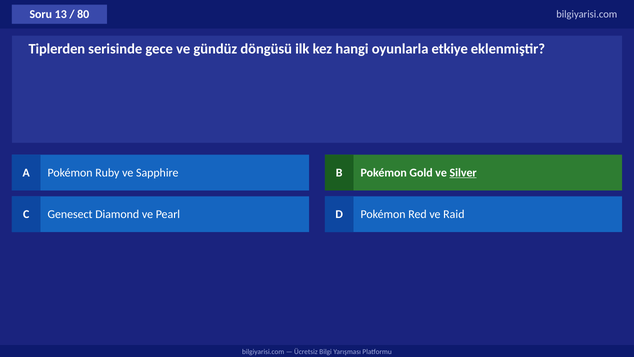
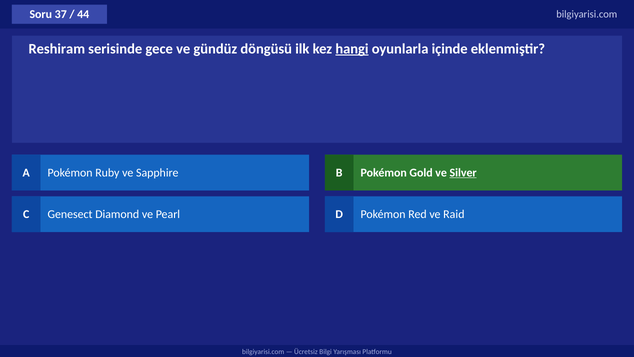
13: 13 -> 37
80: 80 -> 44
Tiplerden: Tiplerden -> Reshiram
hangi underline: none -> present
etkiye: etkiye -> içinde
